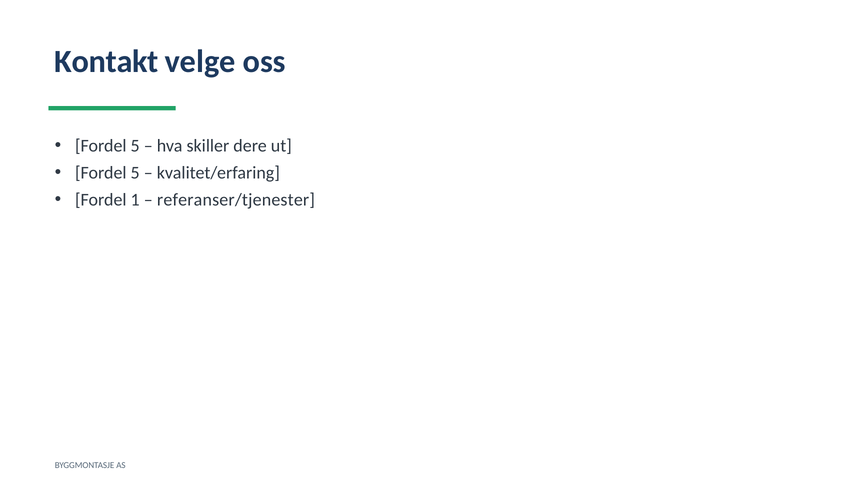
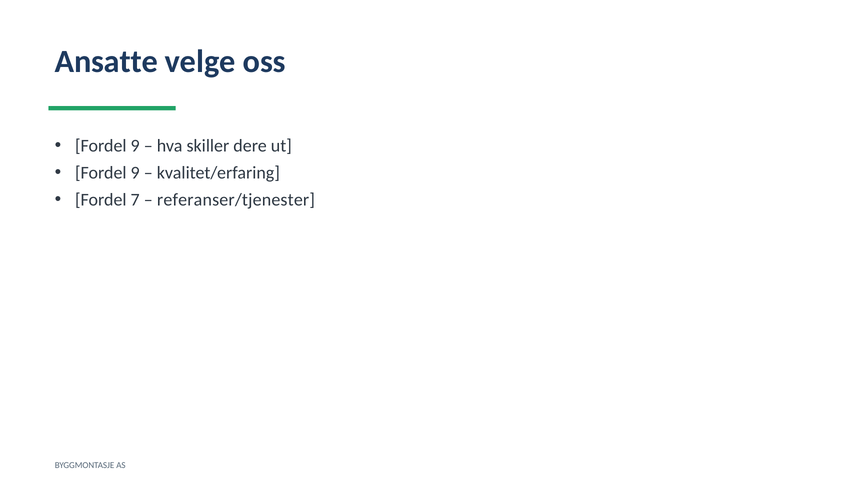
Kontakt: Kontakt -> Ansatte
5 at (135, 146): 5 -> 9
5 at (135, 173): 5 -> 9
1: 1 -> 7
